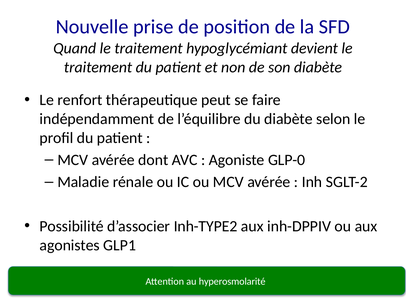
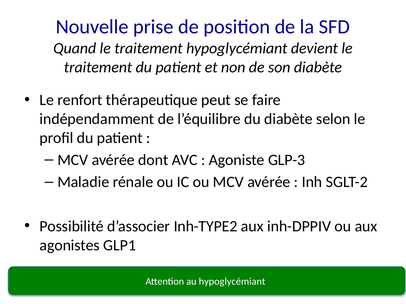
GLP-0: GLP-0 -> GLP-3
au hyperosmolarité: hyperosmolarité -> hypoglycémiant
